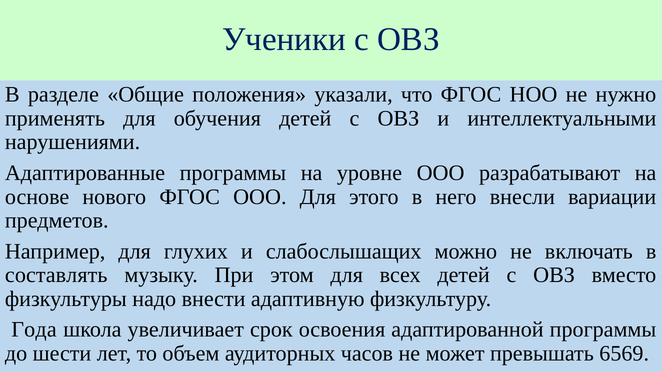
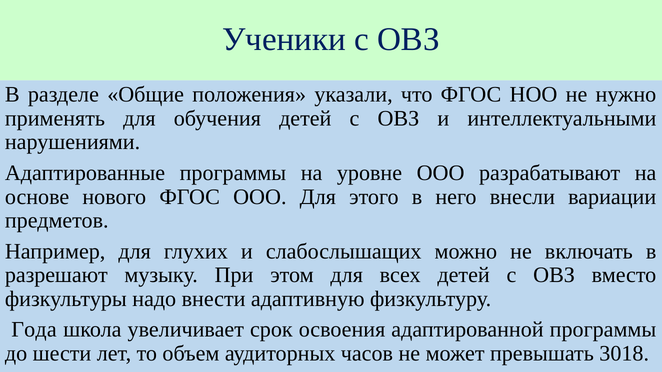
составлять: составлять -> разрешают
6569: 6569 -> 3018
